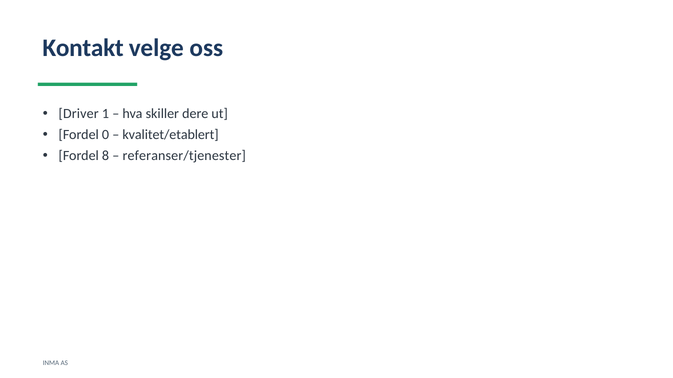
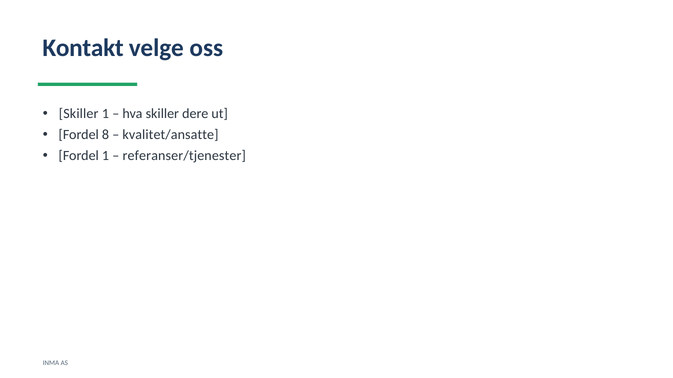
Driver at (79, 114): Driver -> Skiller
0: 0 -> 8
kvalitet/etablert: kvalitet/etablert -> kvalitet/ansatte
Fordel 8: 8 -> 1
